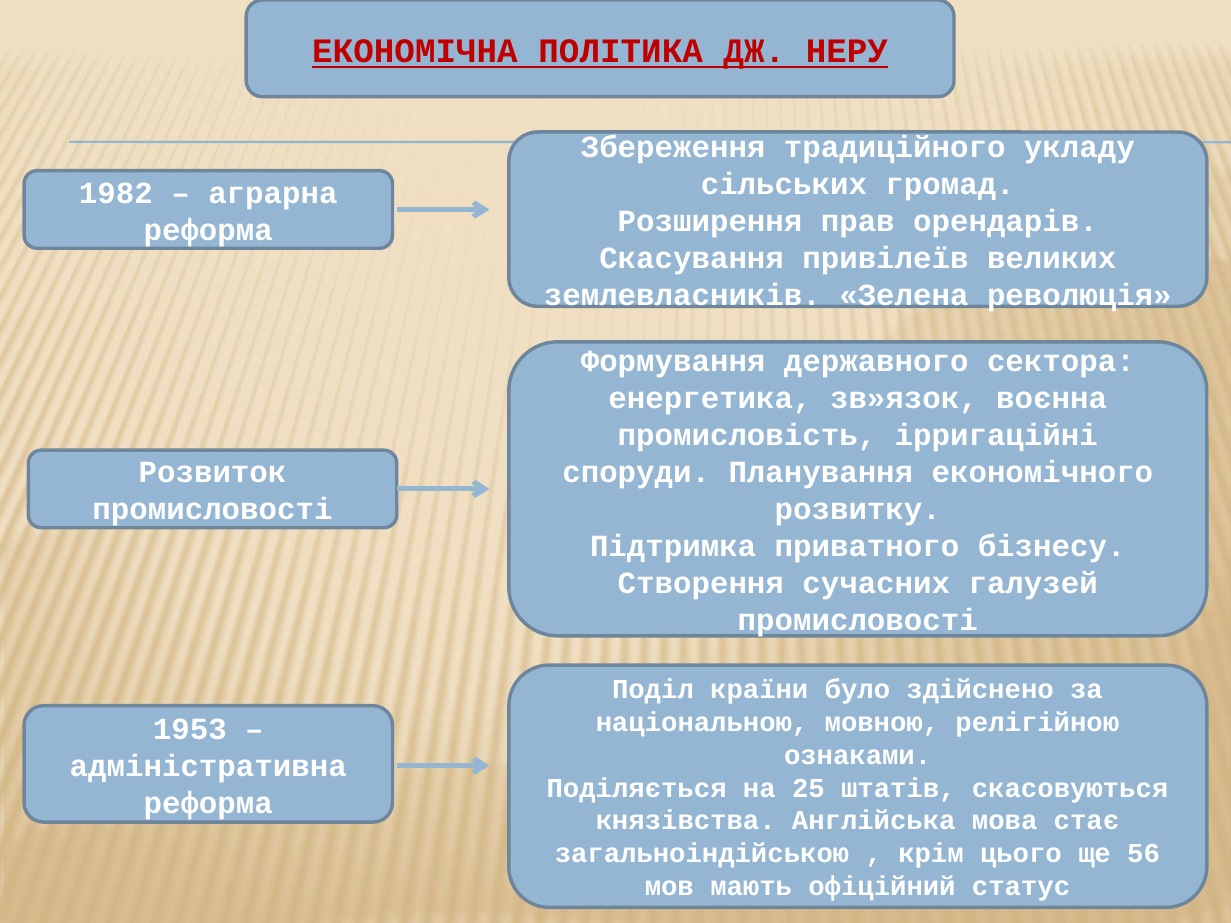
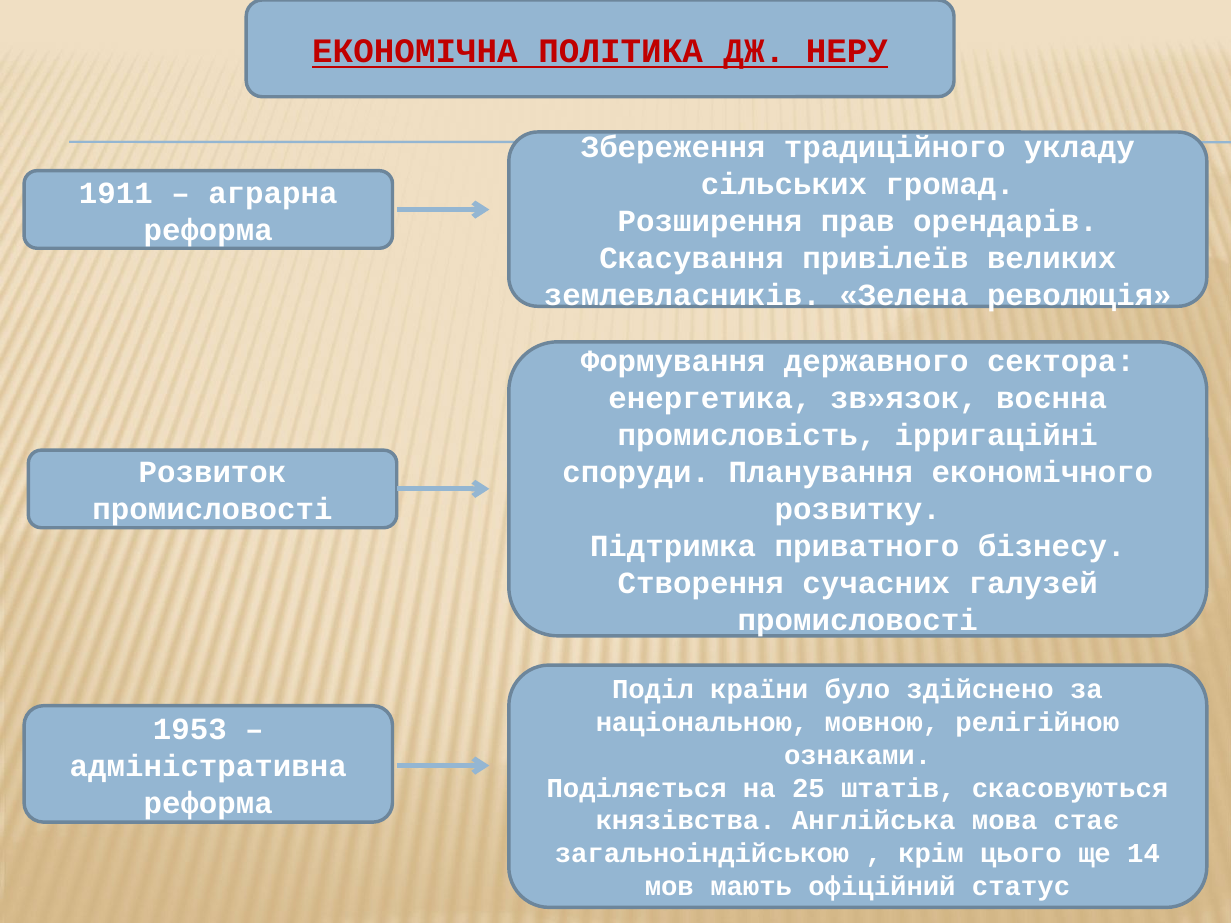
1982: 1982 -> 1911
56: 56 -> 14
